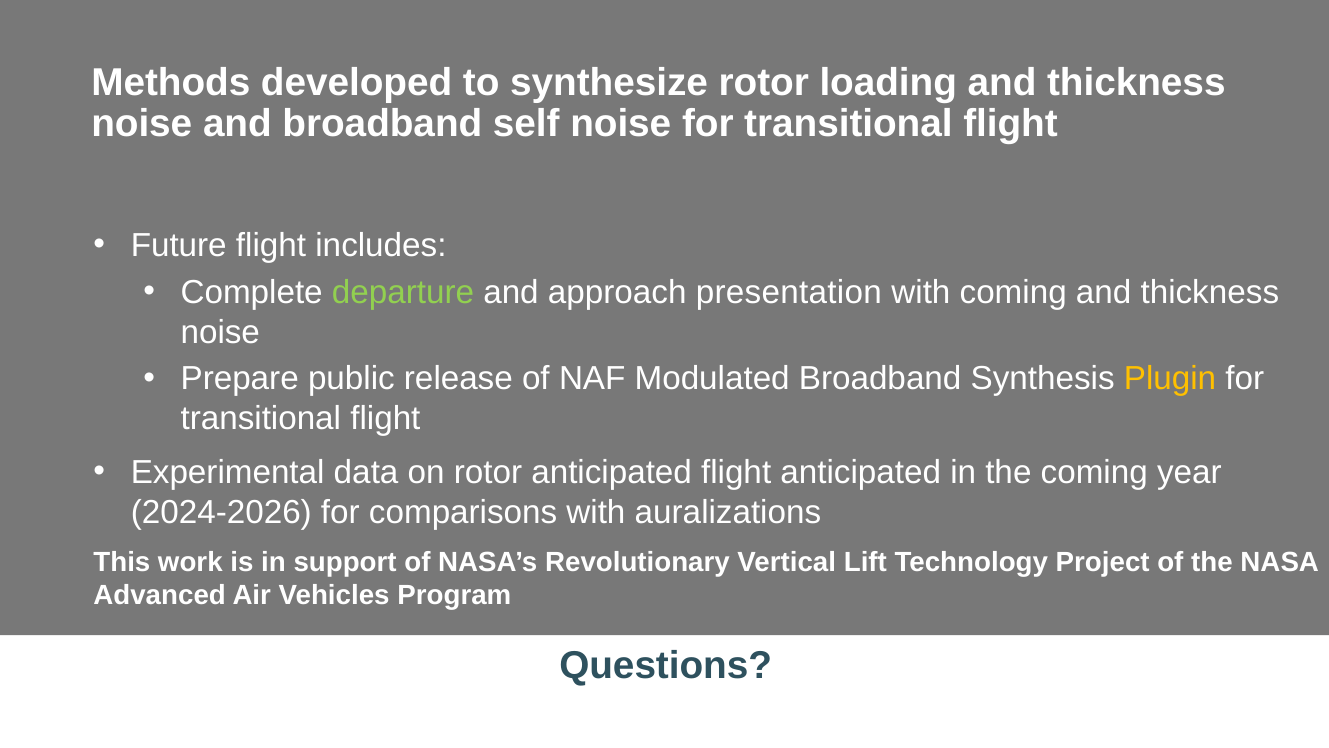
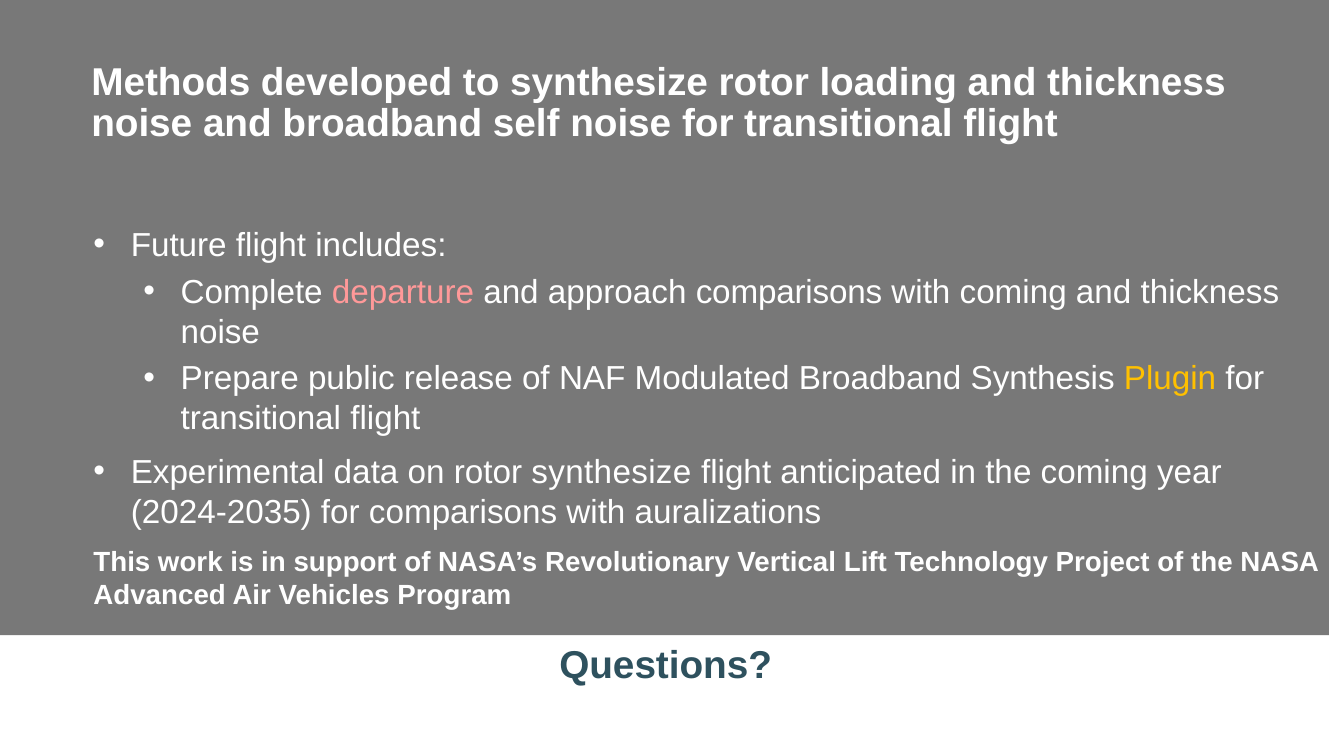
departure colour: light green -> pink
approach presentation: presentation -> comparisons
rotor anticipated: anticipated -> synthesize
2024-2026: 2024-2026 -> 2024-2035
